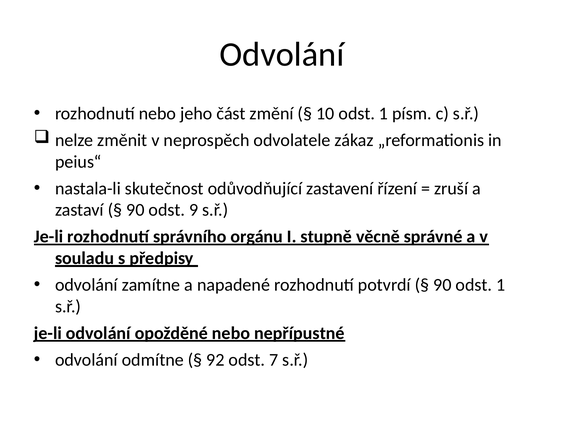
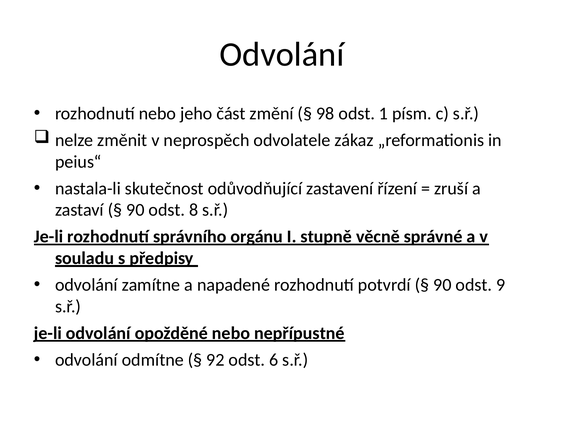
10: 10 -> 98
9: 9 -> 8
90 odst 1: 1 -> 9
7: 7 -> 6
